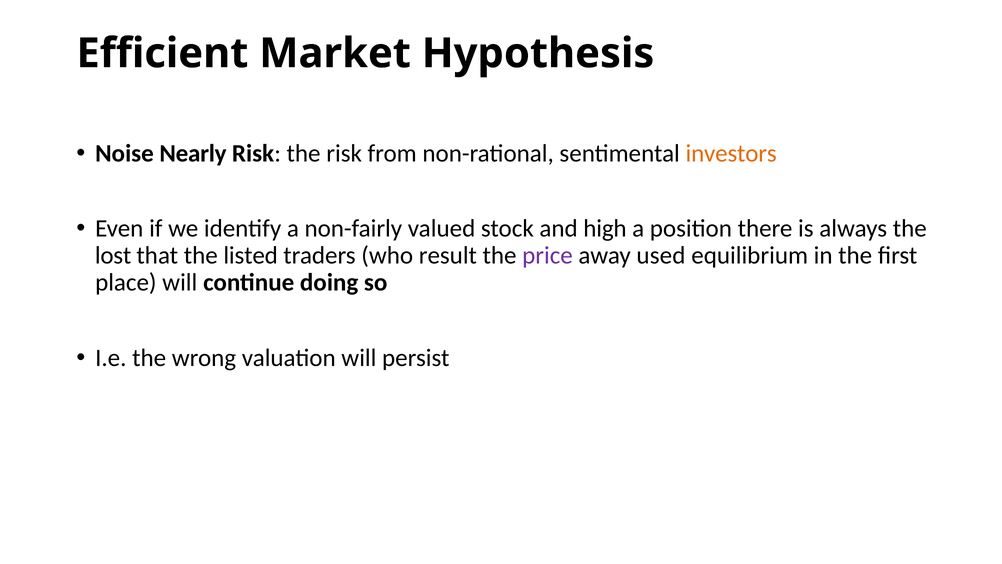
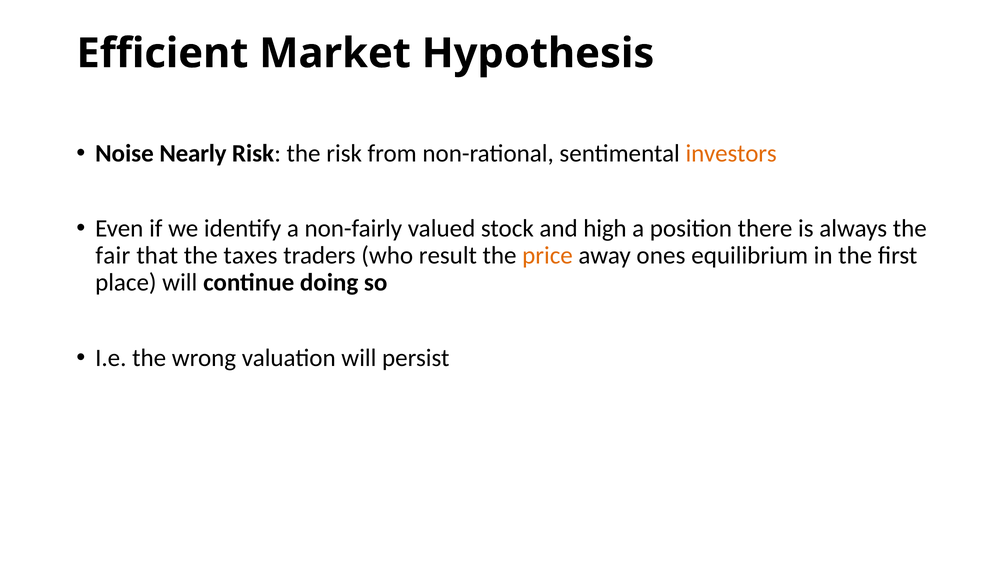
lost: lost -> fair
listed: listed -> taxes
price colour: purple -> orange
used: used -> ones
